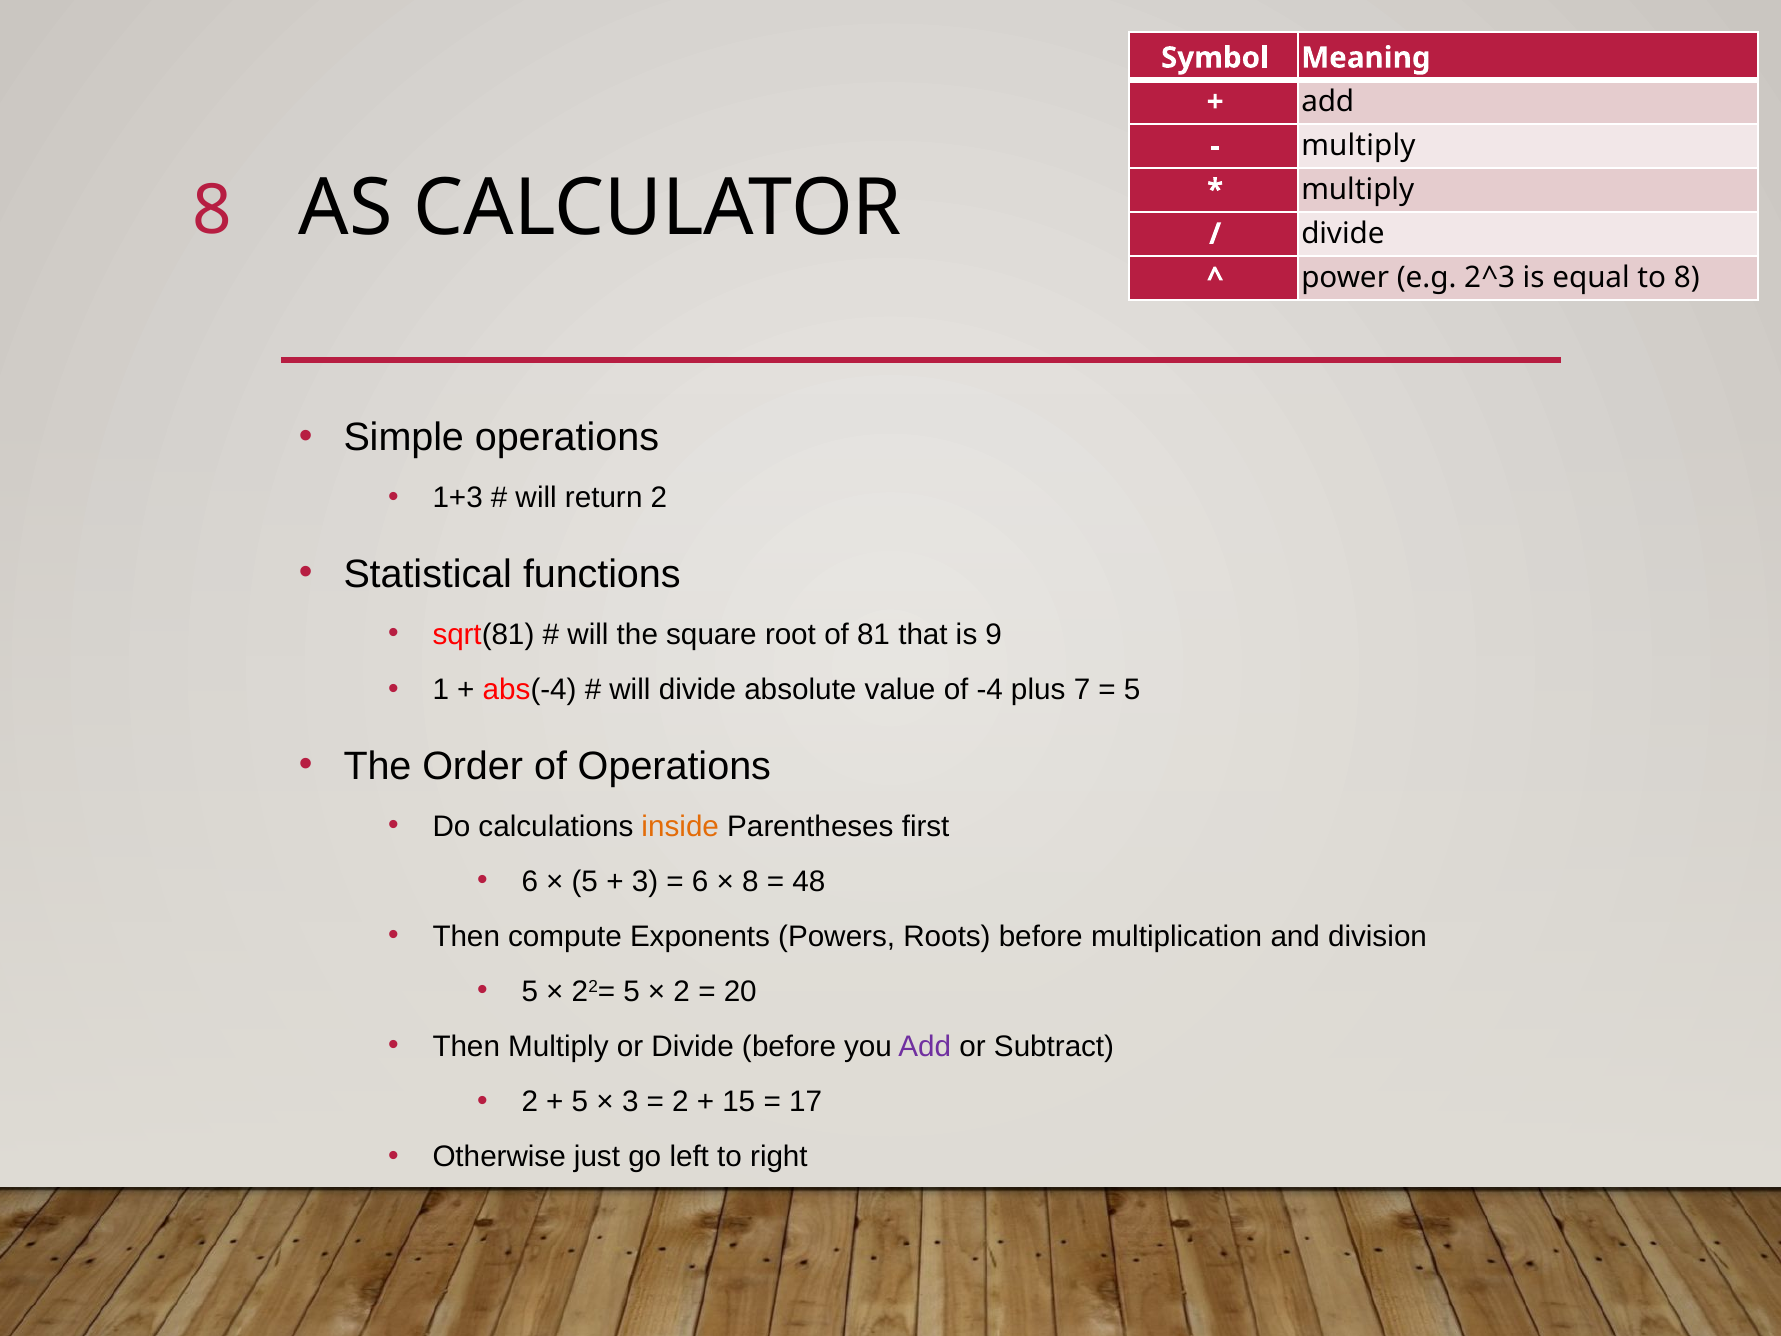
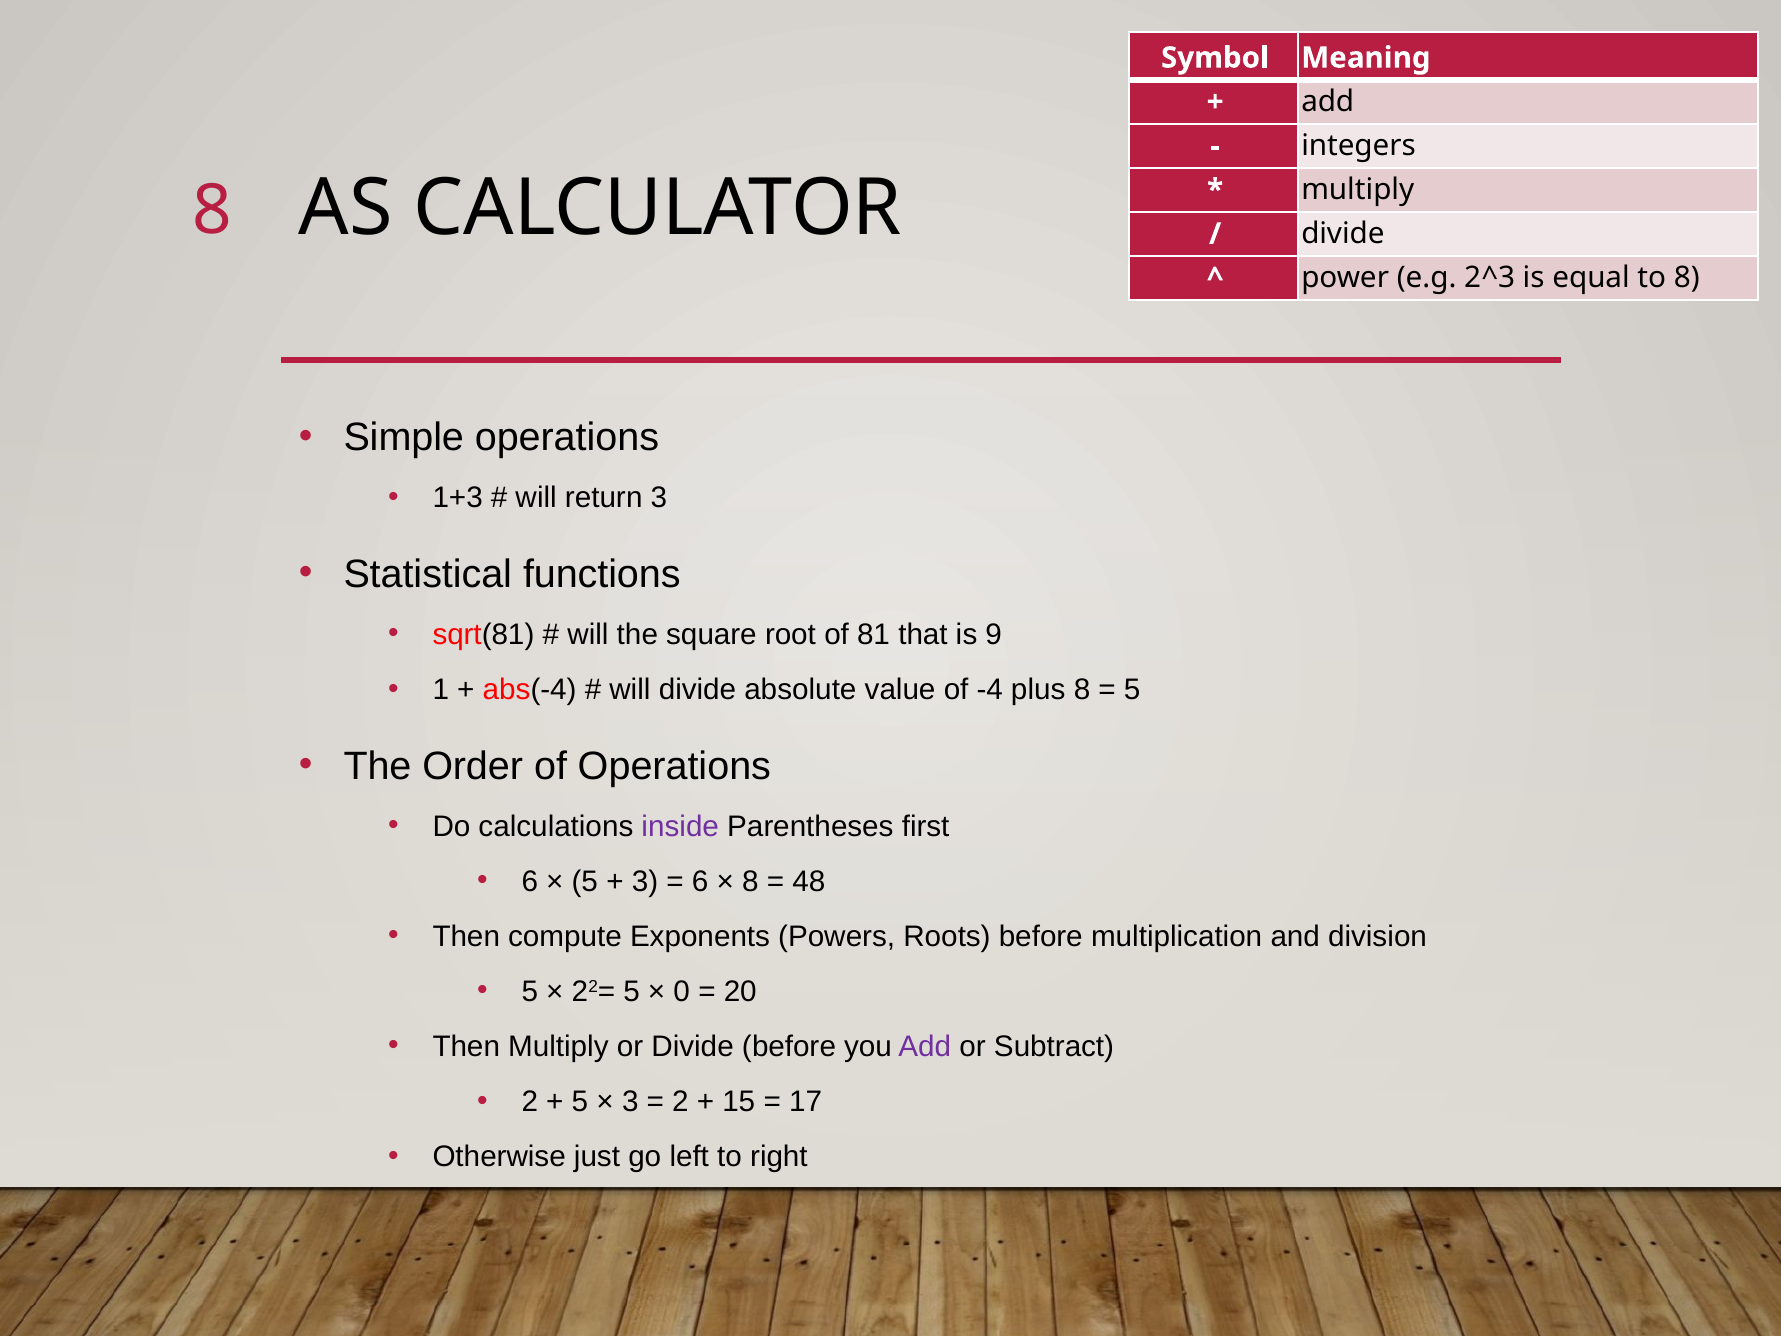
multiply at (1358, 146): multiply -> integers
return 2: 2 -> 3
plus 7: 7 -> 8
inside colour: orange -> purple
2 at (682, 991): 2 -> 0
